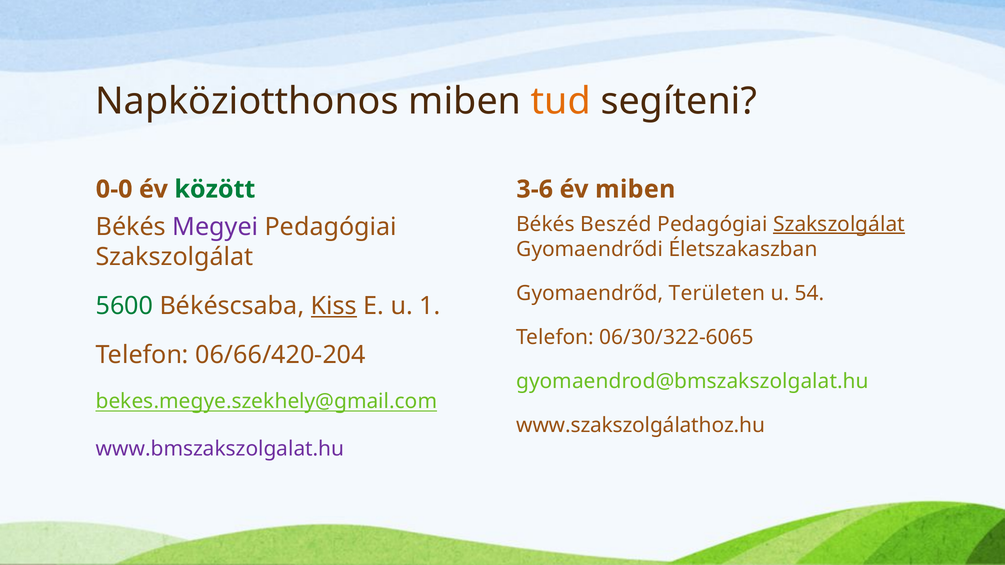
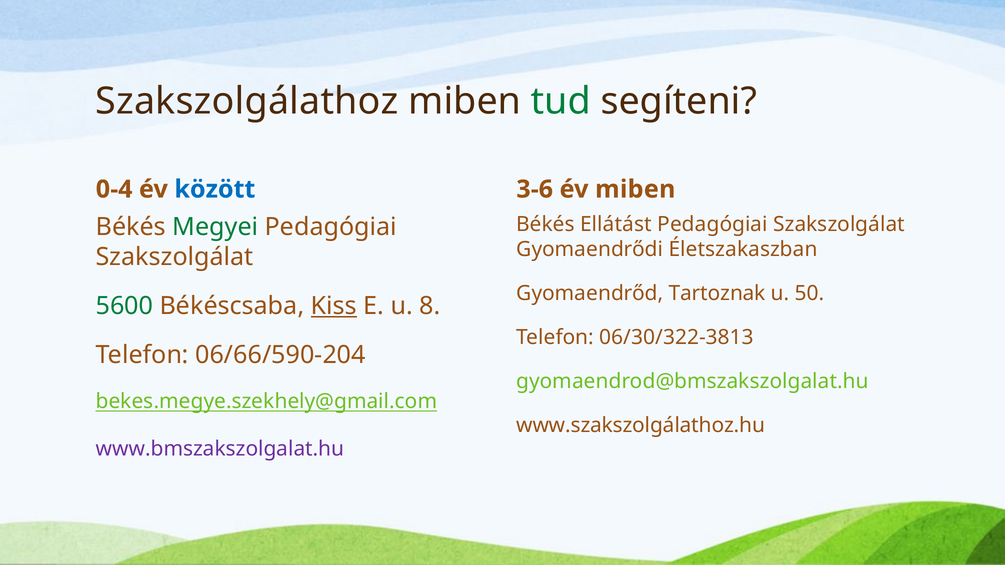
Napköziotthonos: Napköziotthonos -> Szakszolgálathoz
tud colour: orange -> green
0-0: 0-0 -> 0-4
között colour: green -> blue
Beszéd: Beszéd -> Ellátást
Szakszolgálat at (839, 224) underline: present -> none
Megyei colour: purple -> green
Területen: Területen -> Tartoznak
54: 54 -> 50
1: 1 -> 8
06/30/322-6065: 06/30/322-6065 -> 06/30/322-3813
06/66/420-204: 06/66/420-204 -> 06/66/590-204
